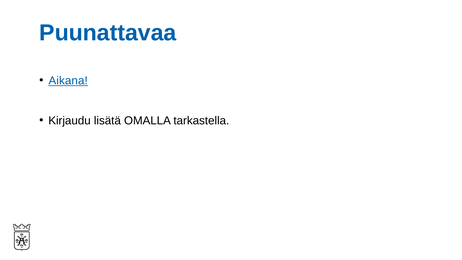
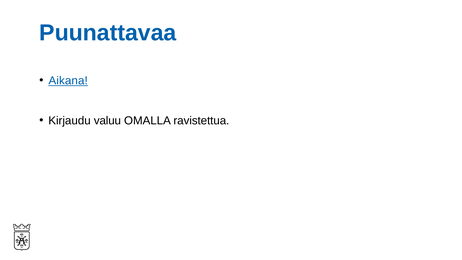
lisätä: lisätä -> valuu
tarkastella: tarkastella -> ravistettua
